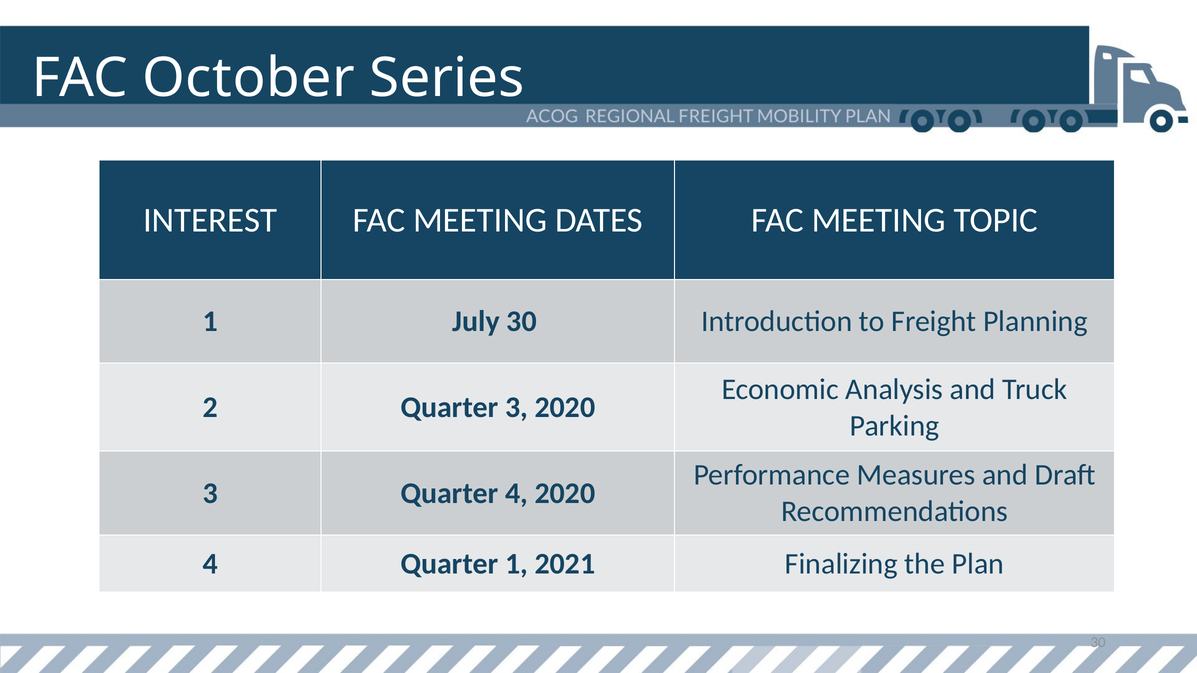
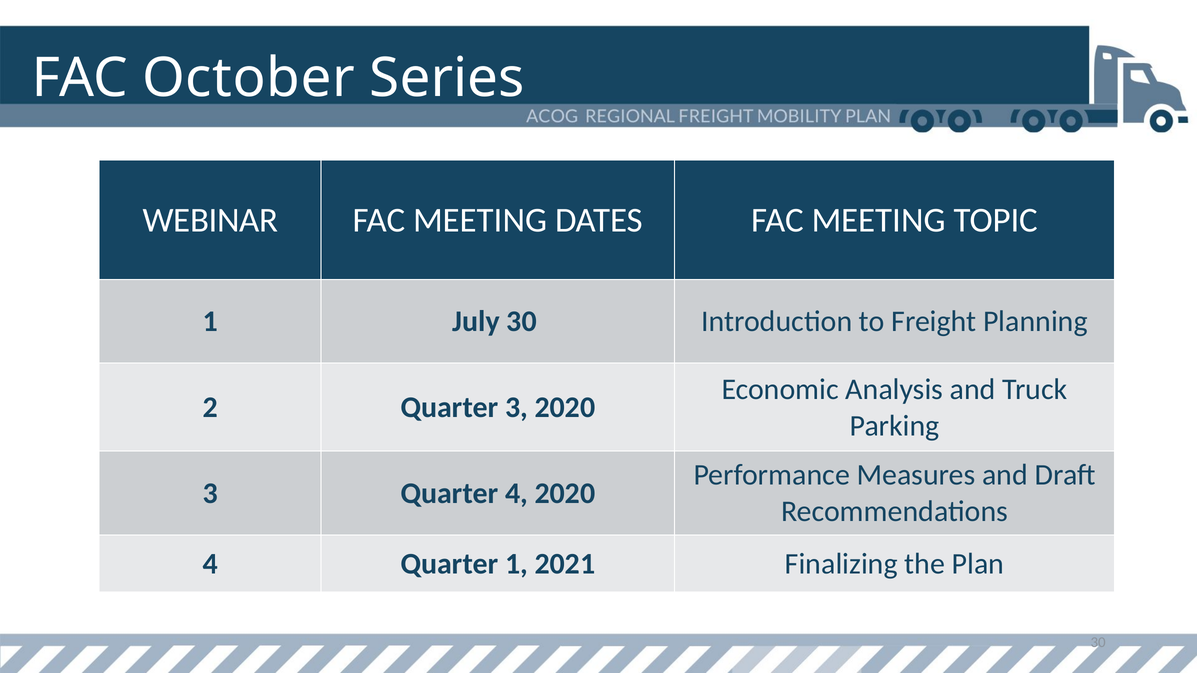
INTEREST: INTEREST -> WEBINAR
